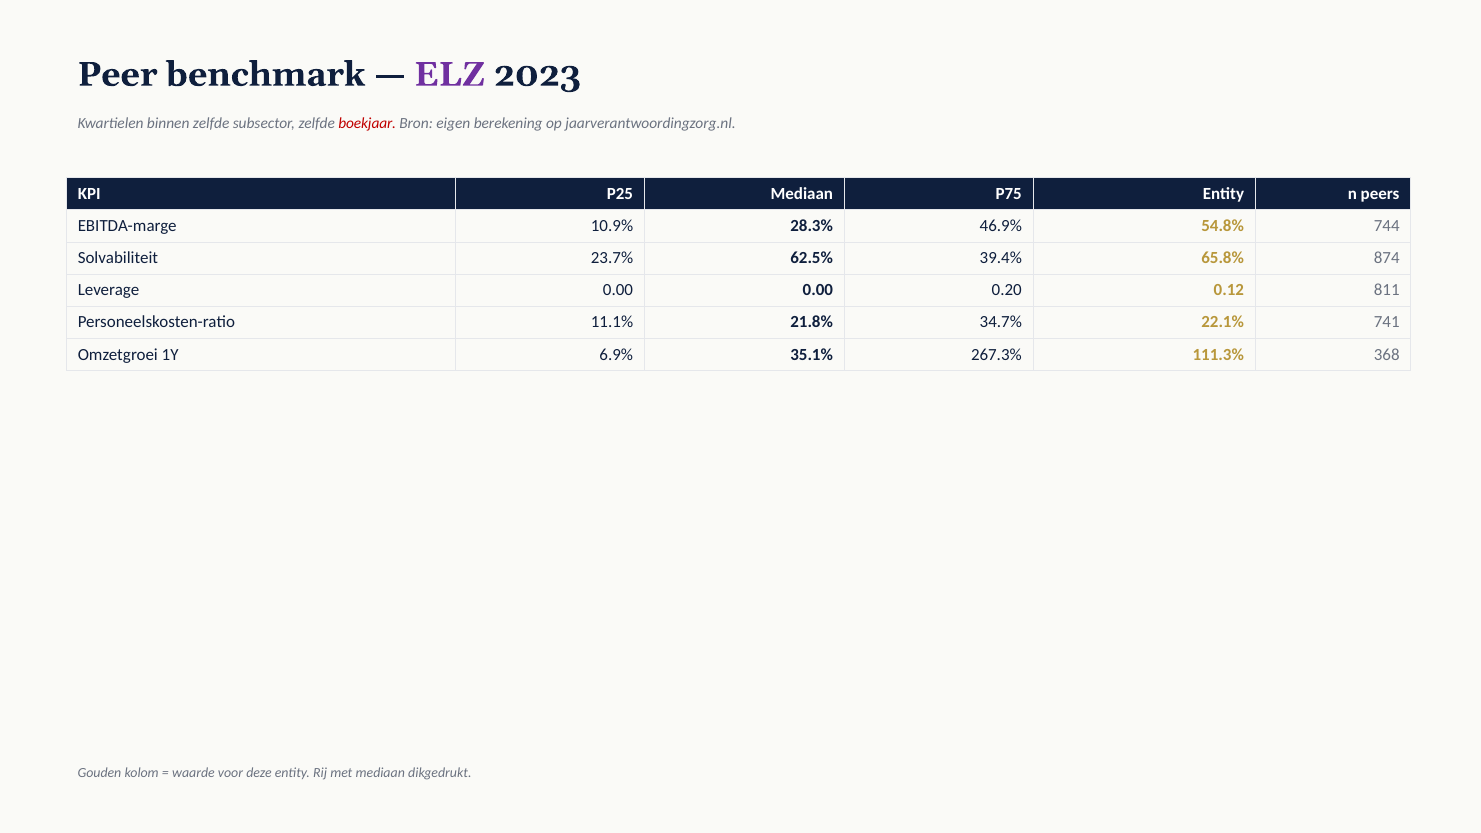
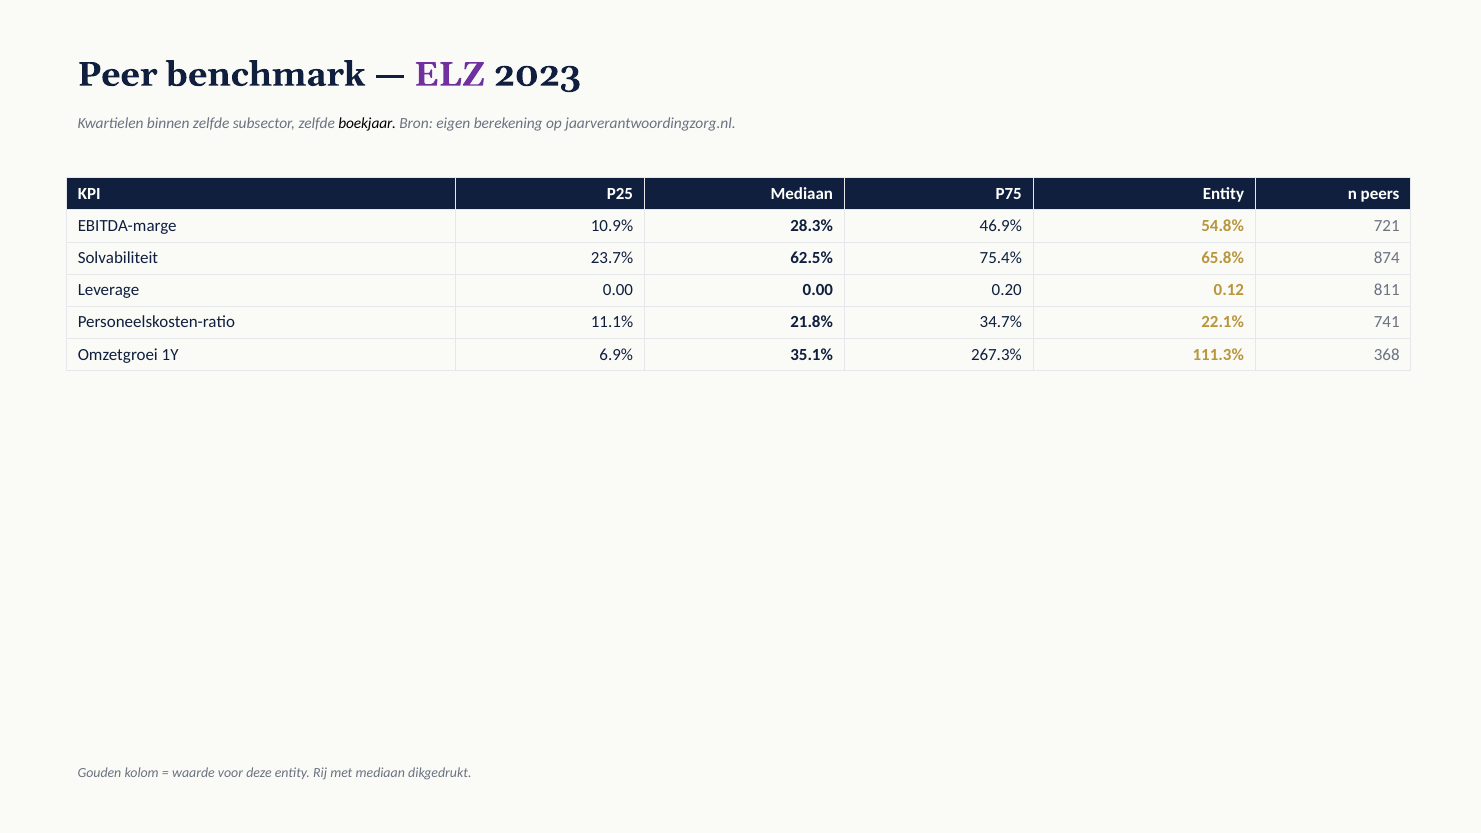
boekjaar colour: red -> black
744: 744 -> 721
39.4%: 39.4% -> 75.4%
